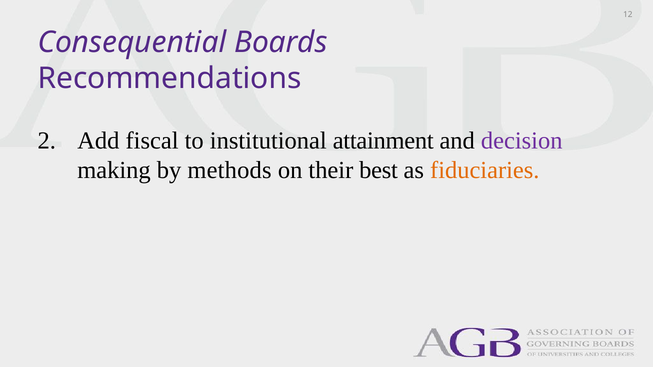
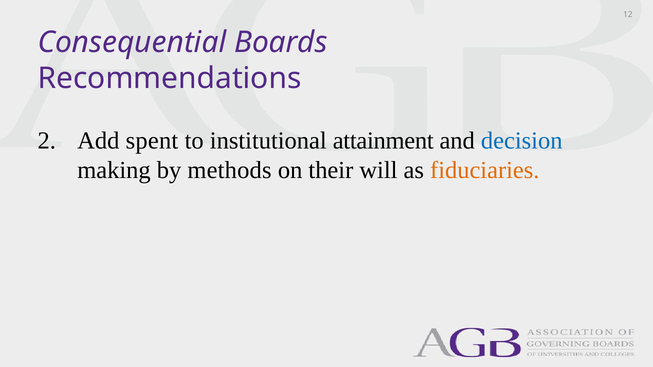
fiscal: fiscal -> spent
decision colour: purple -> blue
best: best -> will
